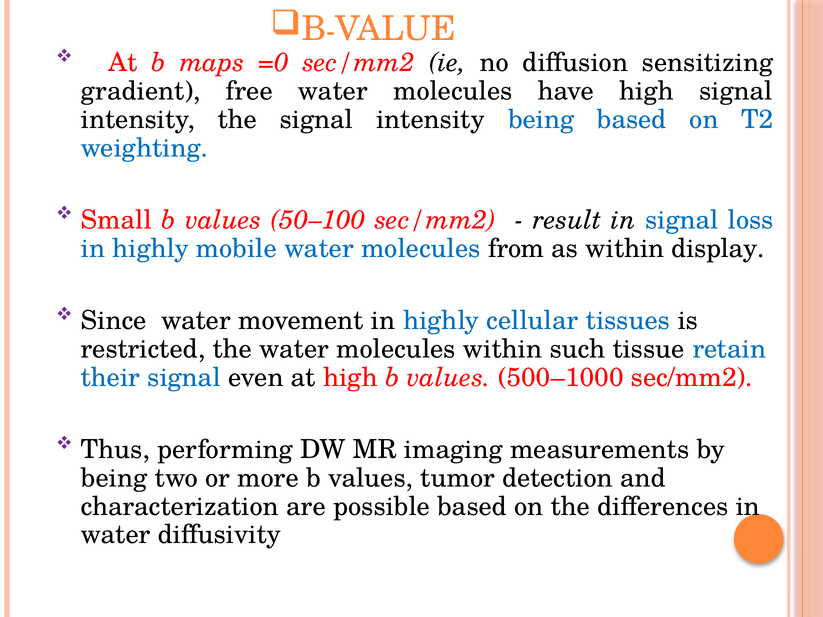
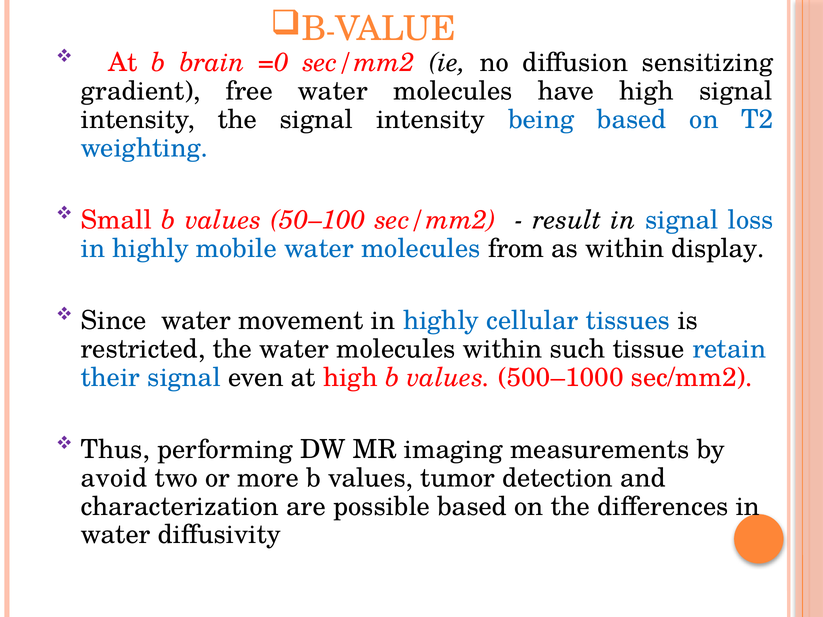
maps: maps -> brain
being at (114, 478): being -> avoid
